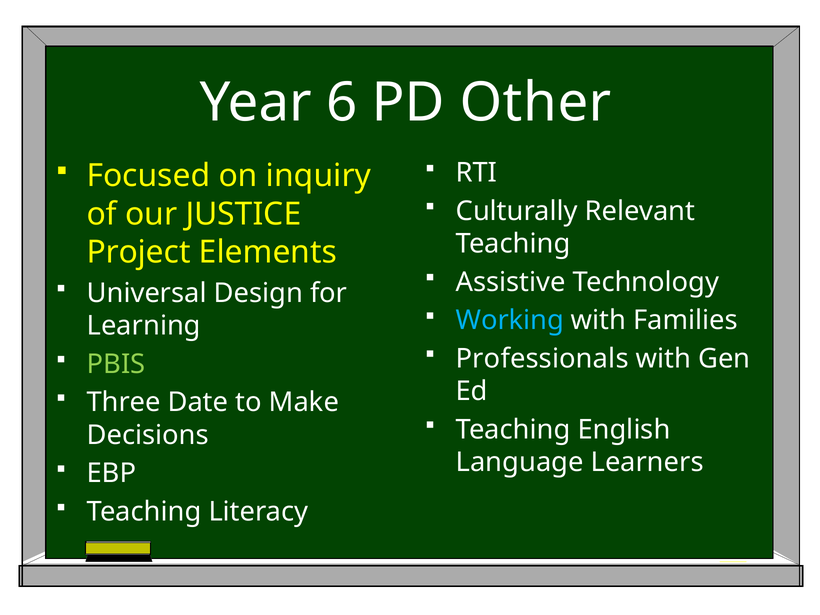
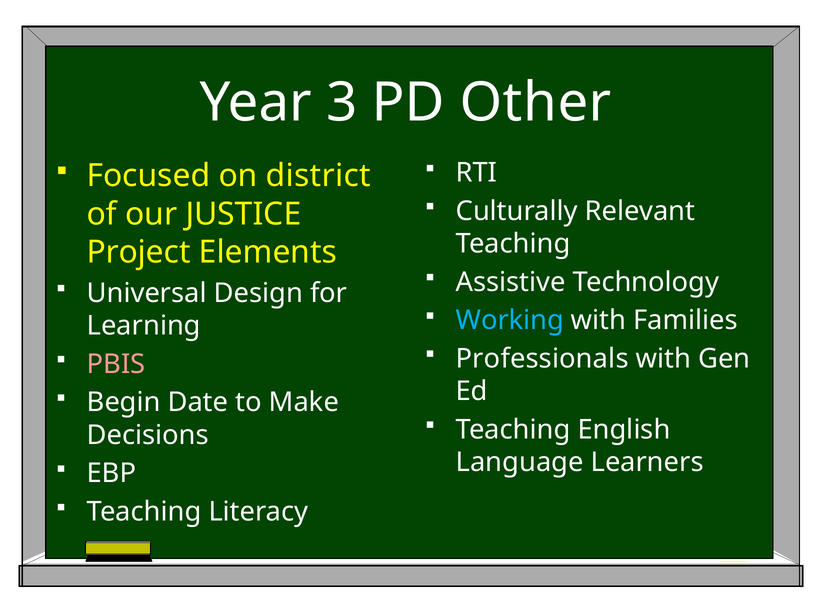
6: 6 -> 3
inquiry: inquiry -> district
PBIS colour: light green -> pink
Three: Three -> Begin
